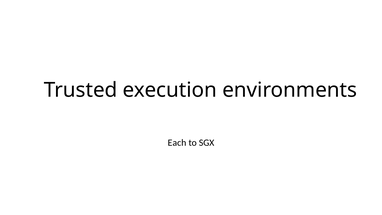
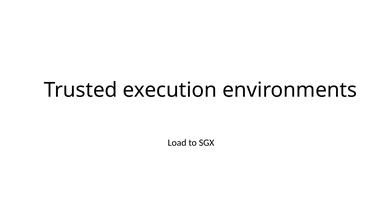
Each: Each -> Load
